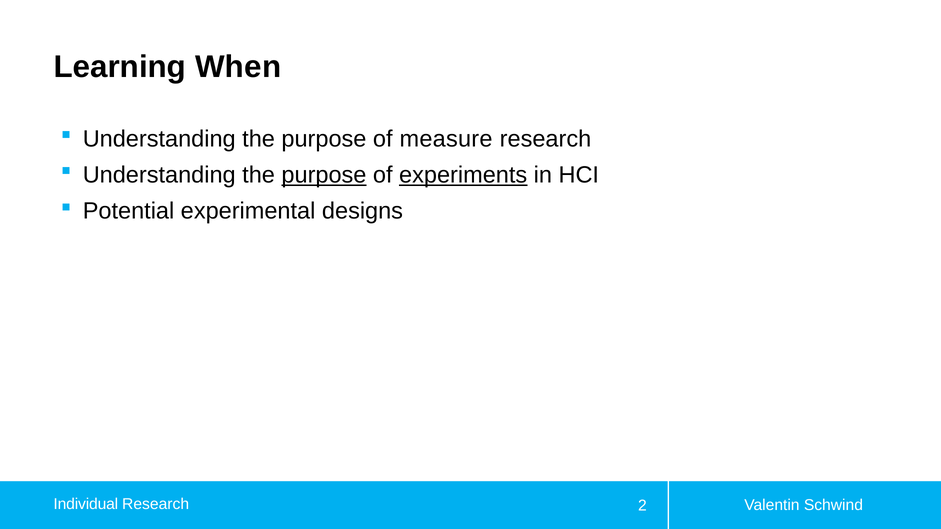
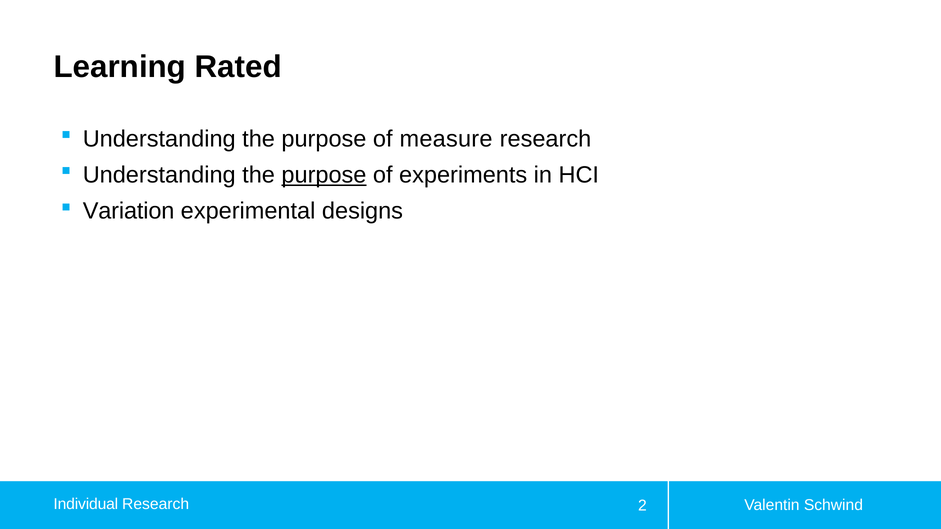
When: When -> Rated
experiments underline: present -> none
Potential: Potential -> Variation
